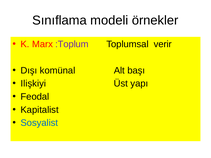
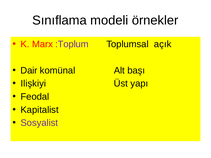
verir: verir -> açık
Dışı: Dışı -> Dair
Sosyalist colour: blue -> purple
